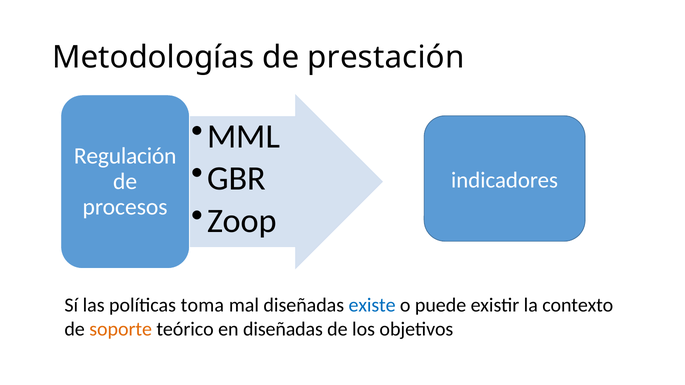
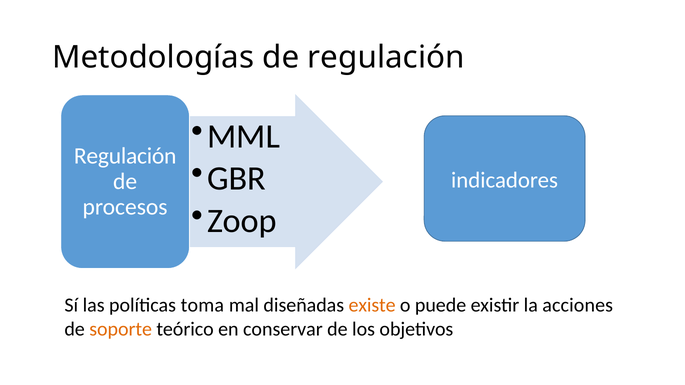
de prestación: prestación -> regulación
existe colour: blue -> orange
contexto: contexto -> acciones
en diseñadas: diseñadas -> conservar
